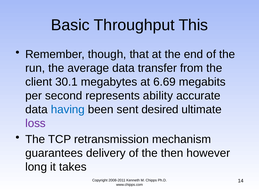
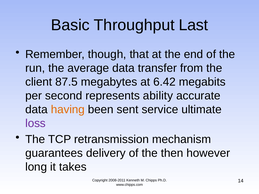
This: This -> Last
30.1: 30.1 -> 87.5
6.69: 6.69 -> 6.42
having colour: blue -> orange
desired: desired -> service
